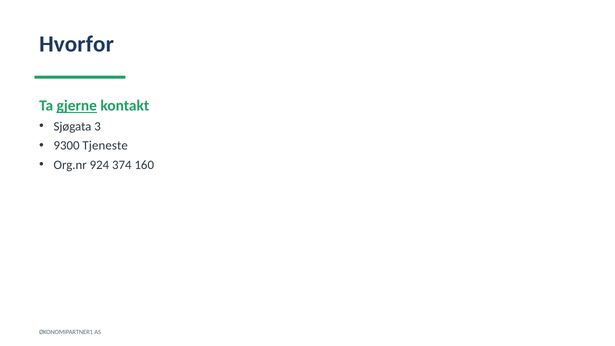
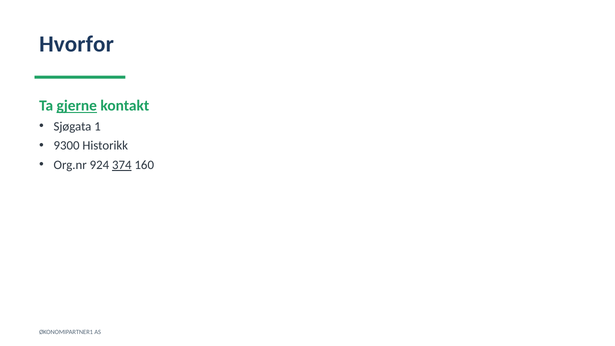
3: 3 -> 1
Tjeneste: Tjeneste -> Historikk
374 underline: none -> present
